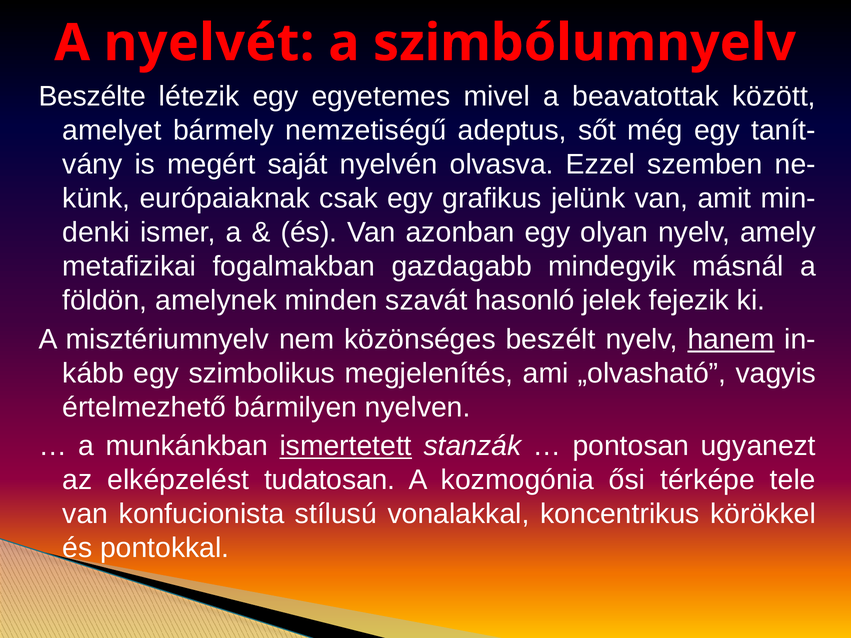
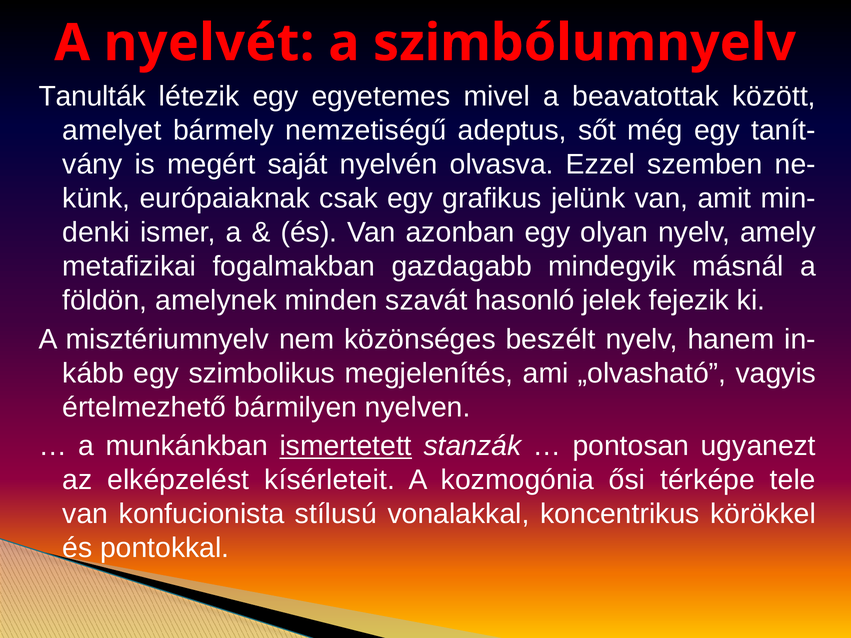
Beszélte: Beszélte -> Tanulták
hanem underline: present -> none
tudatosan: tudatosan -> kísérleteit
